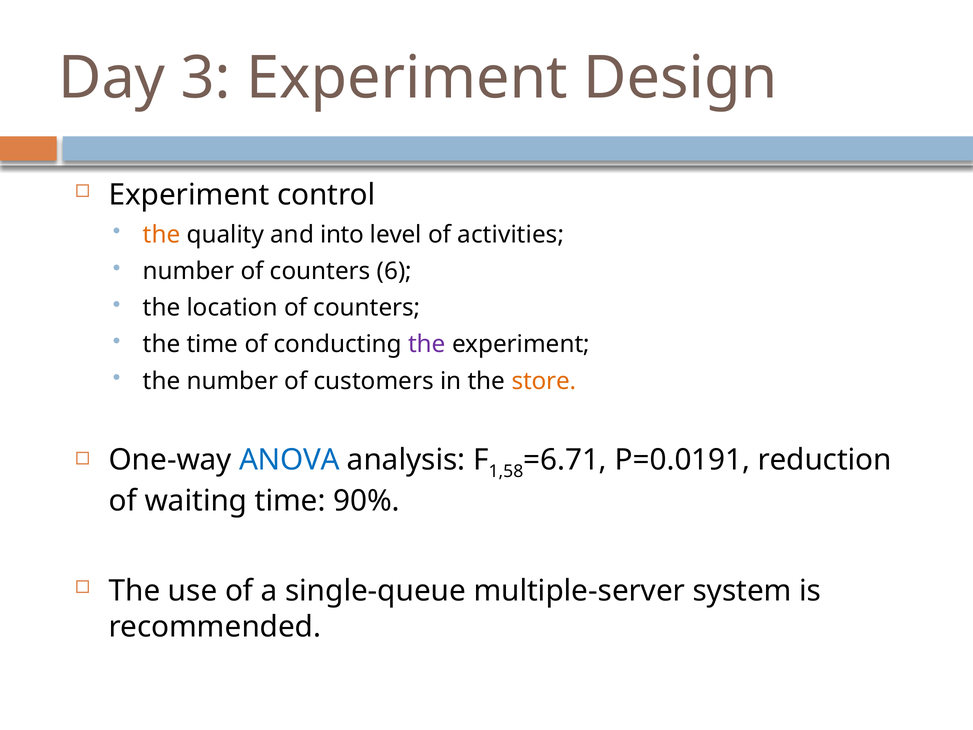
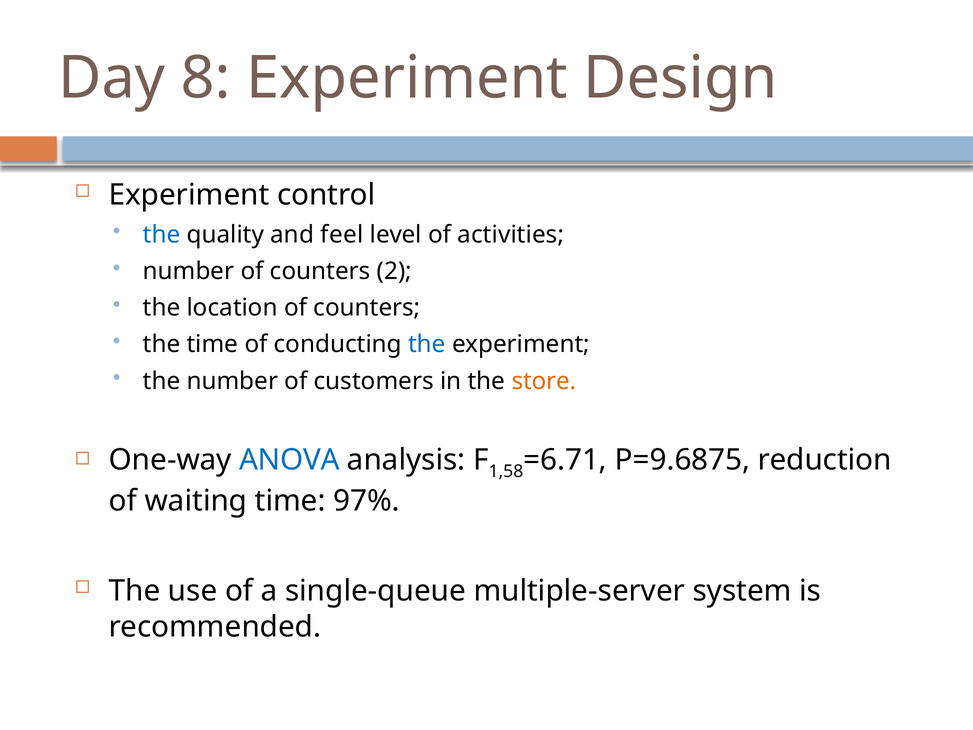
3: 3 -> 8
the at (162, 234) colour: orange -> blue
into: into -> feel
6: 6 -> 2
the at (427, 344) colour: purple -> blue
P=0.0191: P=0.0191 -> P=9.6875
90%: 90% -> 97%
